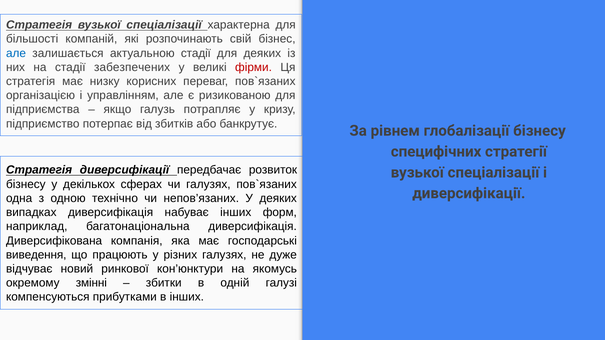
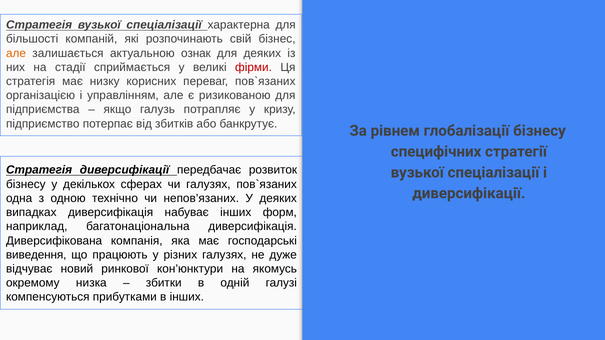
але at (16, 53) colour: blue -> orange
актуальною стадії: стадії -> ознак
забезпечених: забезпечених -> сприймається
змінні: змінні -> низка
